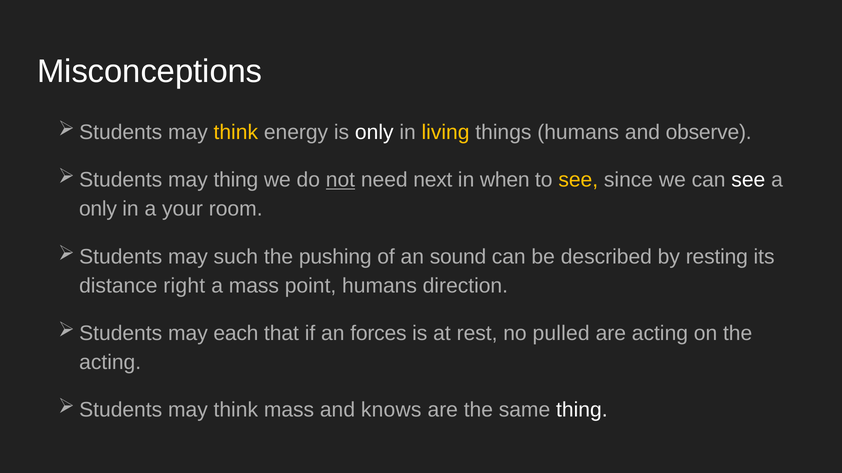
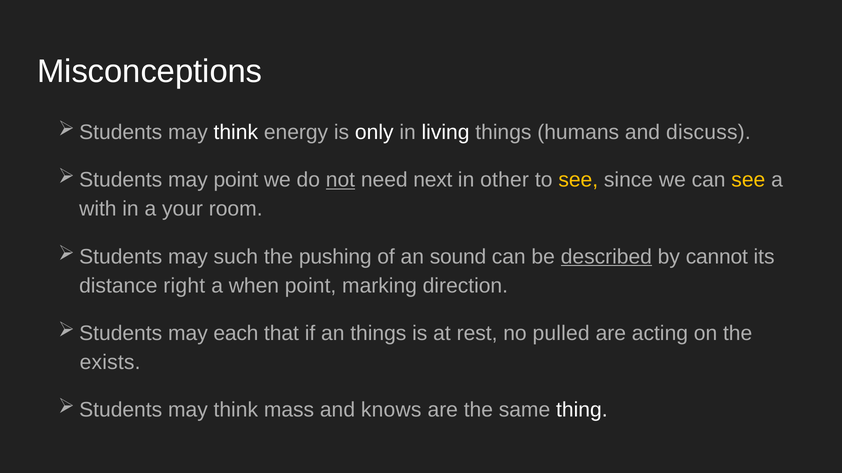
think at (236, 132) colour: yellow -> white
living colour: yellow -> white
observe: observe -> discuss
may thing: thing -> point
when: when -> other
see at (748, 180) colour: white -> yellow
only at (98, 209): only -> with
described underline: none -> present
resting: resting -> cannot
a mass: mass -> when
point humans: humans -> marking
an forces: forces -> things
acting at (110, 363): acting -> exists
